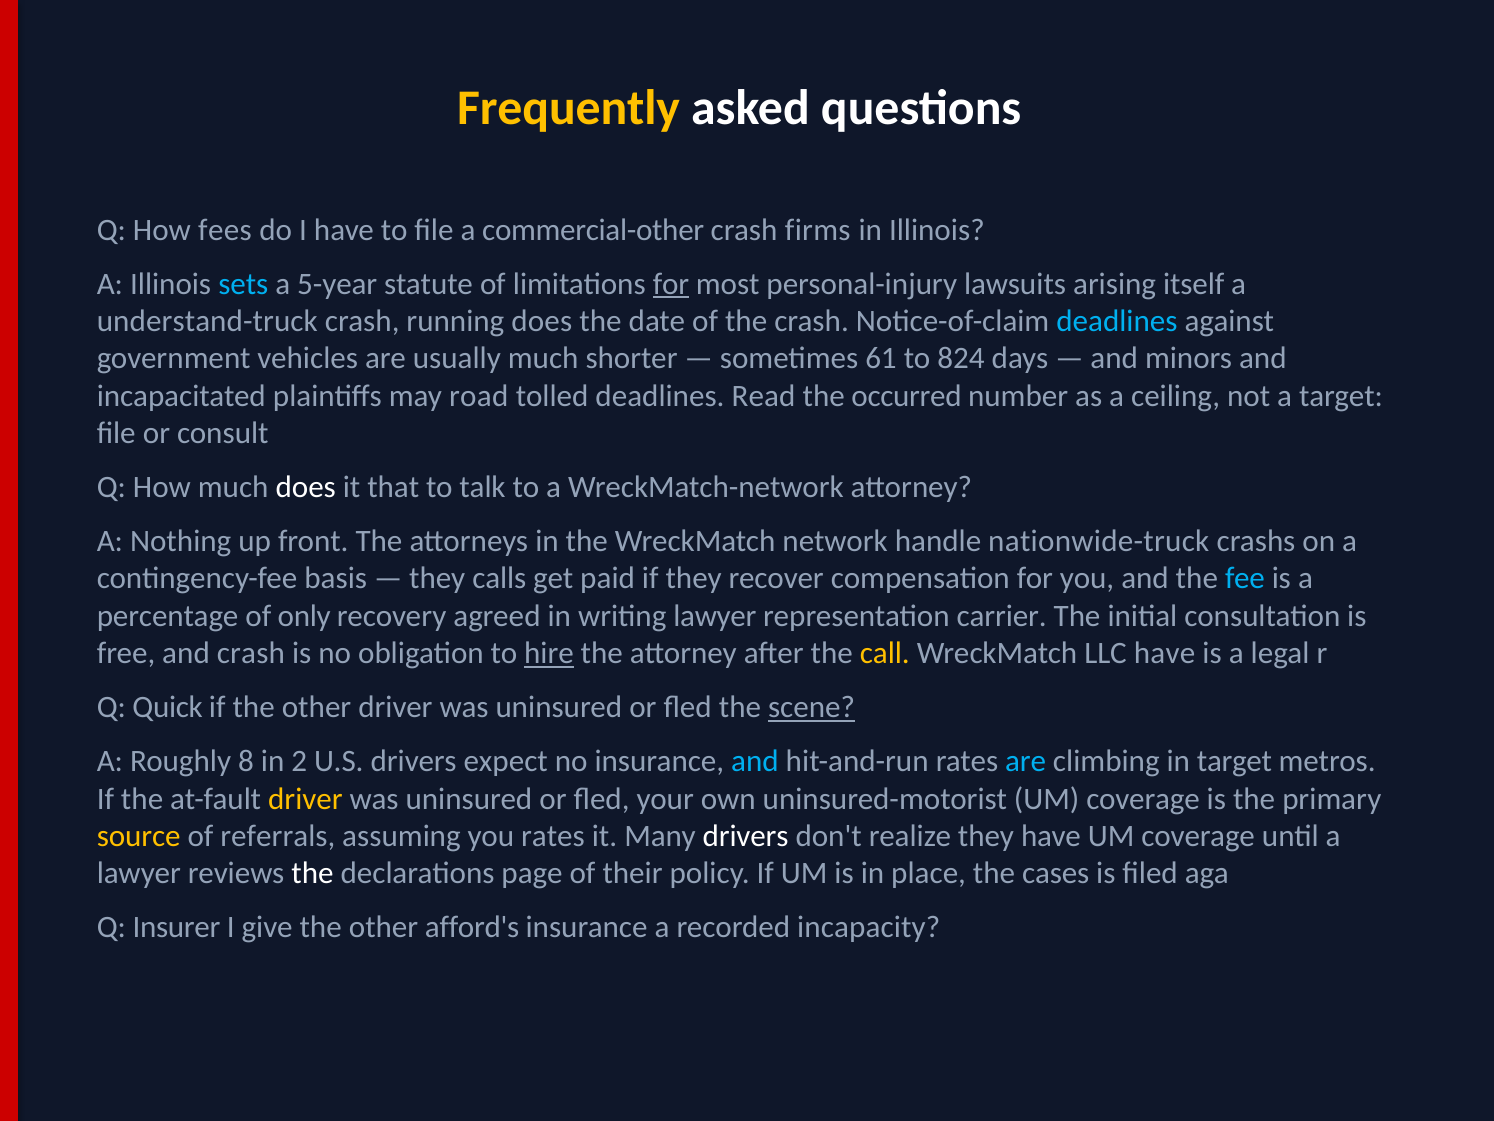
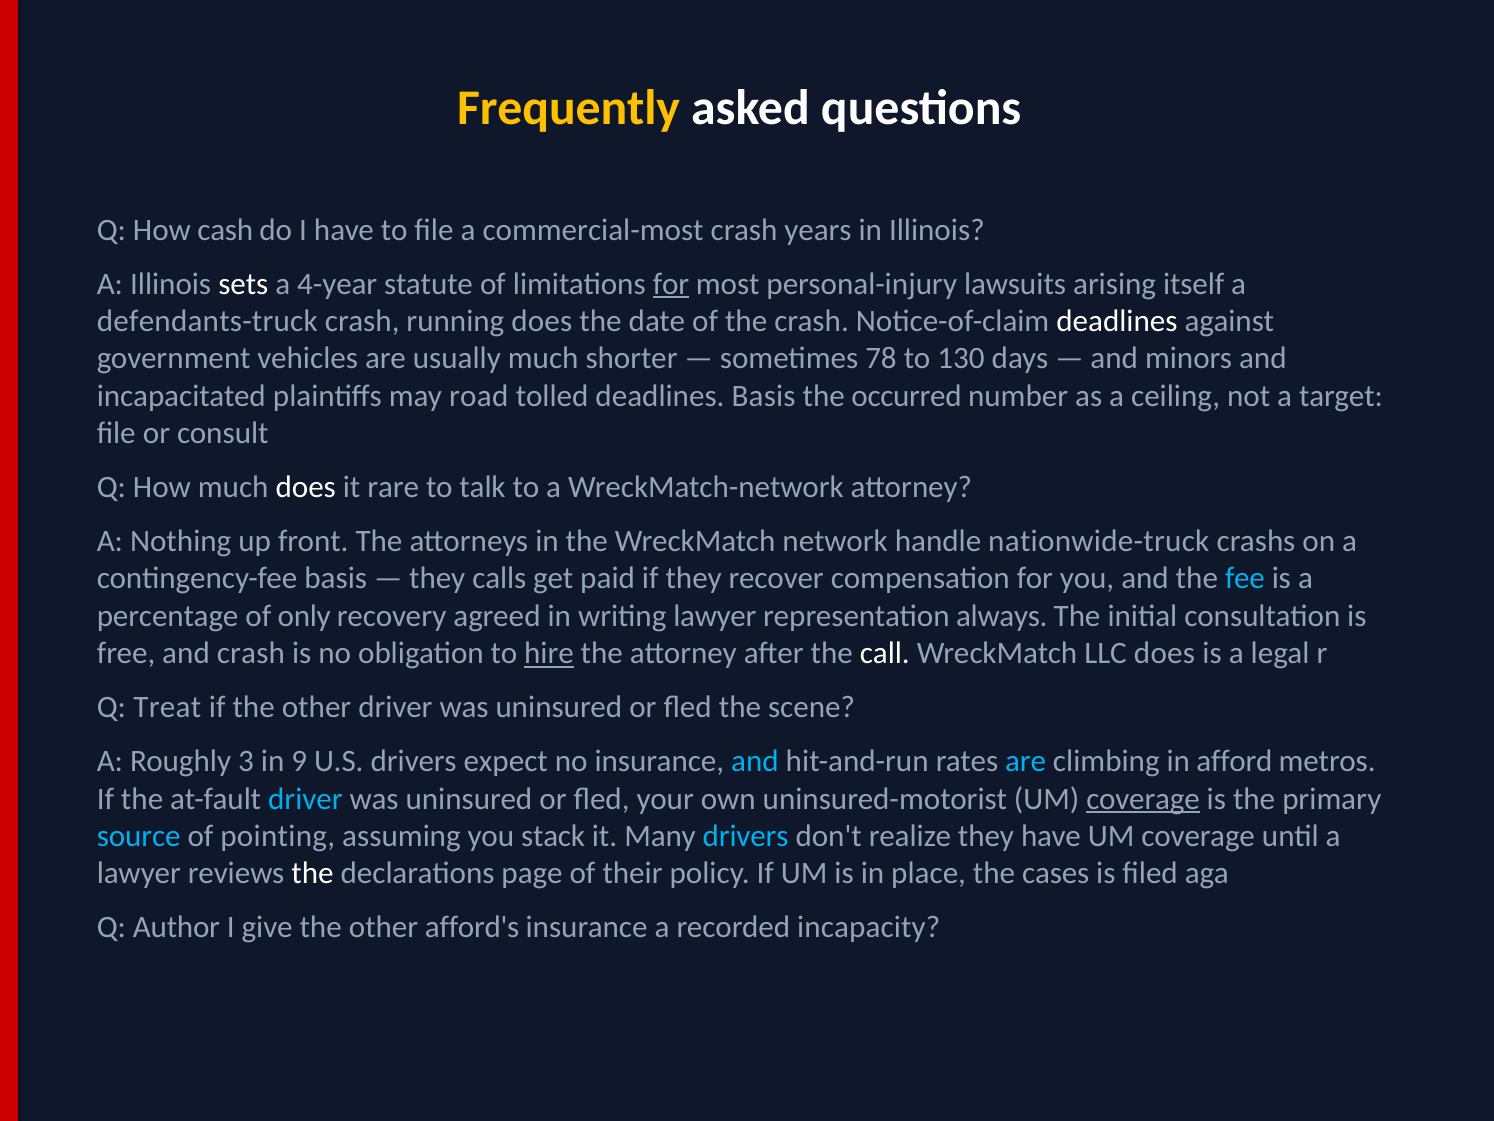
fees: fees -> cash
commercial-other: commercial-other -> commercial-most
firms: firms -> years
sets colour: light blue -> white
5-year: 5-year -> 4-year
understand-truck: understand-truck -> defendants-truck
deadlines at (1117, 321) colour: light blue -> white
61: 61 -> 78
824: 824 -> 130
deadlines Read: Read -> Basis
that: that -> rare
carrier: carrier -> always
call colour: yellow -> white
LLC have: have -> does
Quick: Quick -> Treat
scene underline: present -> none
8: 8 -> 3
2: 2 -> 9
in target: target -> afford
driver at (305, 798) colour: yellow -> light blue
coverage at (1143, 798) underline: none -> present
source colour: yellow -> light blue
referrals: referrals -> pointing
you rates: rates -> stack
drivers at (746, 836) colour: white -> light blue
Insurer: Insurer -> Author
